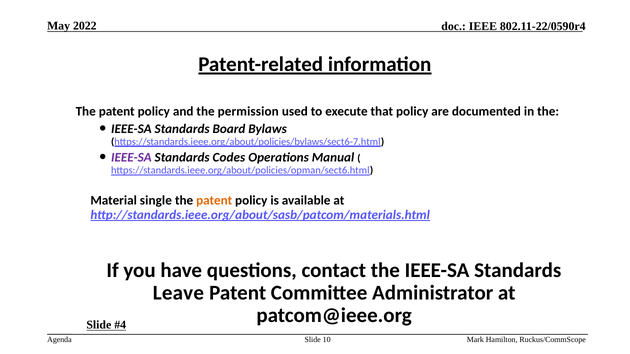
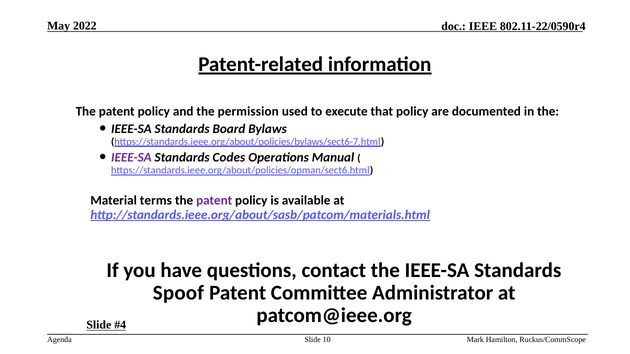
single: single -> terms
patent at (214, 201) colour: orange -> purple
Leave: Leave -> Spoof
